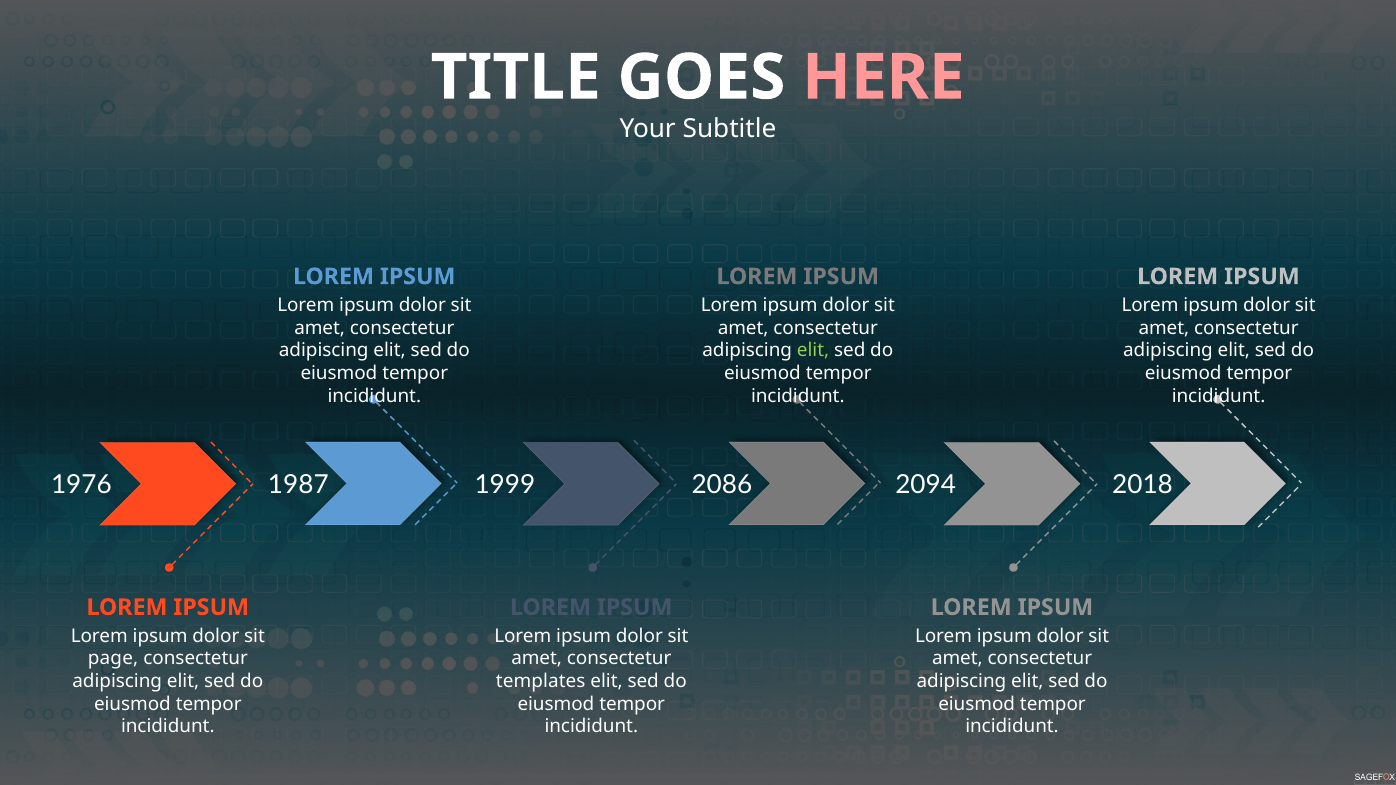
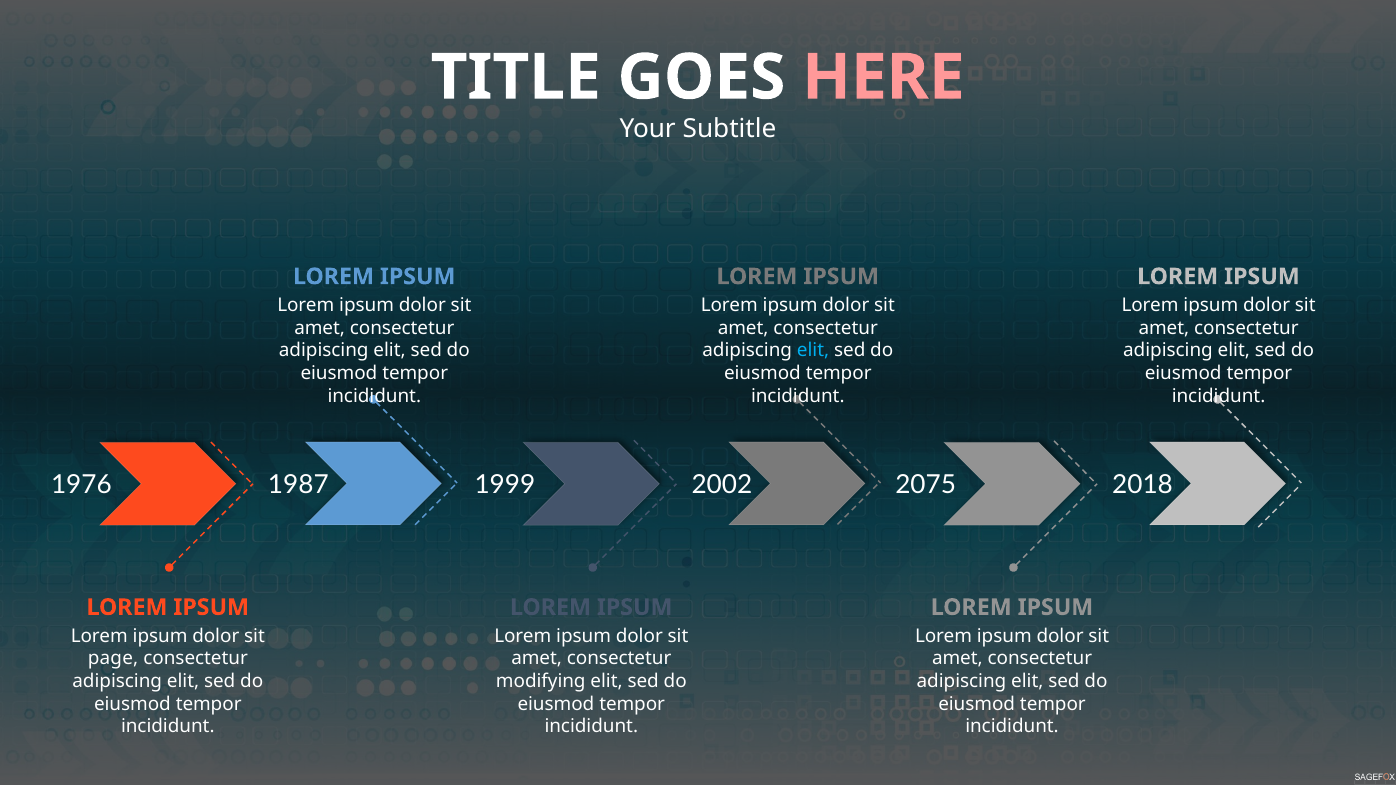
elit at (813, 351) colour: light green -> light blue
2086: 2086 -> 2002
2094: 2094 -> 2075
templates: templates -> modifying
